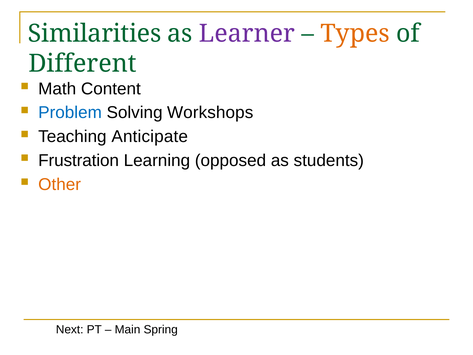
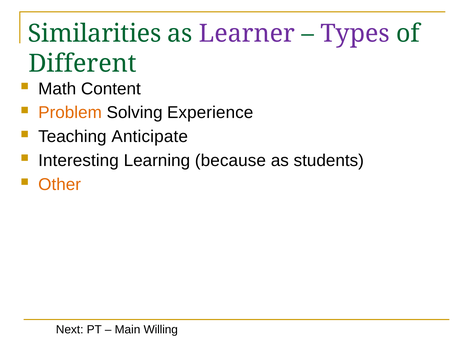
Types colour: orange -> purple
Problem colour: blue -> orange
Workshops: Workshops -> Experience
Frustration: Frustration -> Interesting
opposed: opposed -> because
Spring: Spring -> Willing
